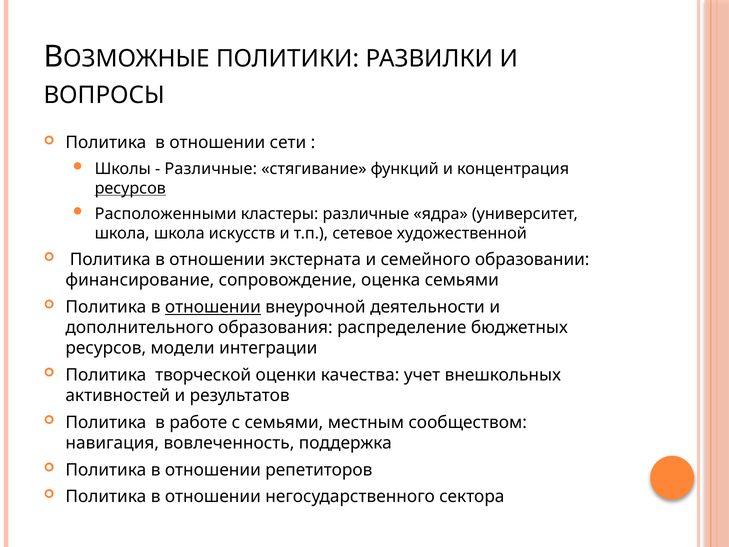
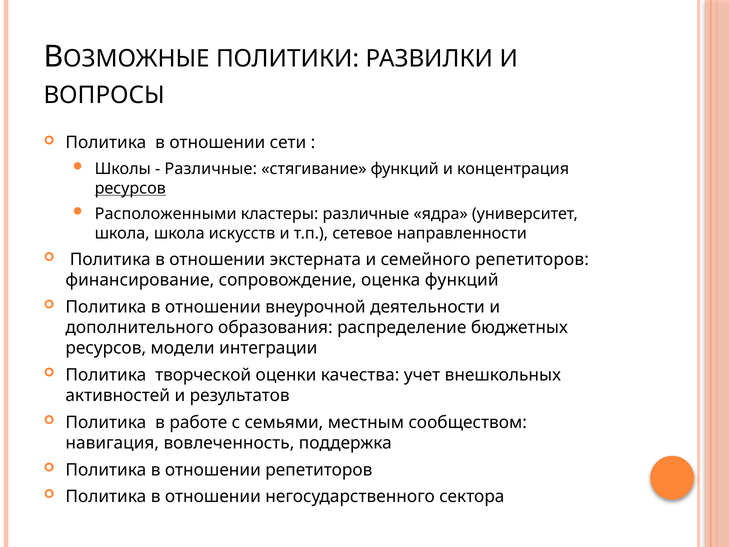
художественной: художественной -> направленности
семейного образовании: образовании -> репетиторов
оценка семьями: семьями -> функций
отношении at (213, 307) underline: present -> none
